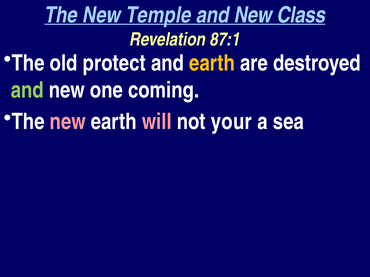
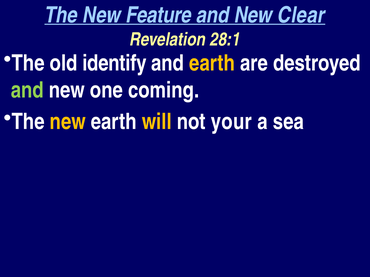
Temple: Temple -> Feature
Class: Class -> Clear
87:1: 87:1 -> 28:1
protect: protect -> identify
new at (68, 122) colour: pink -> yellow
will colour: pink -> yellow
